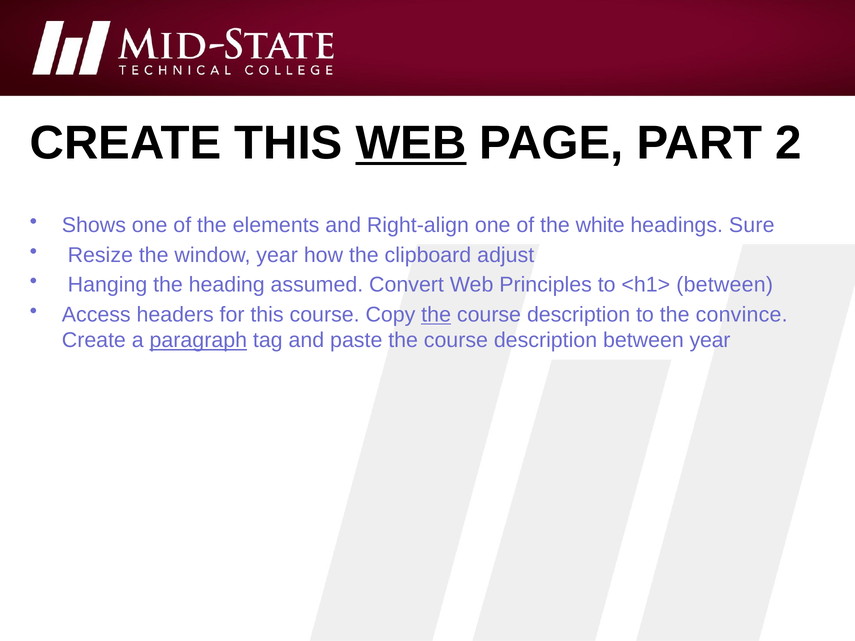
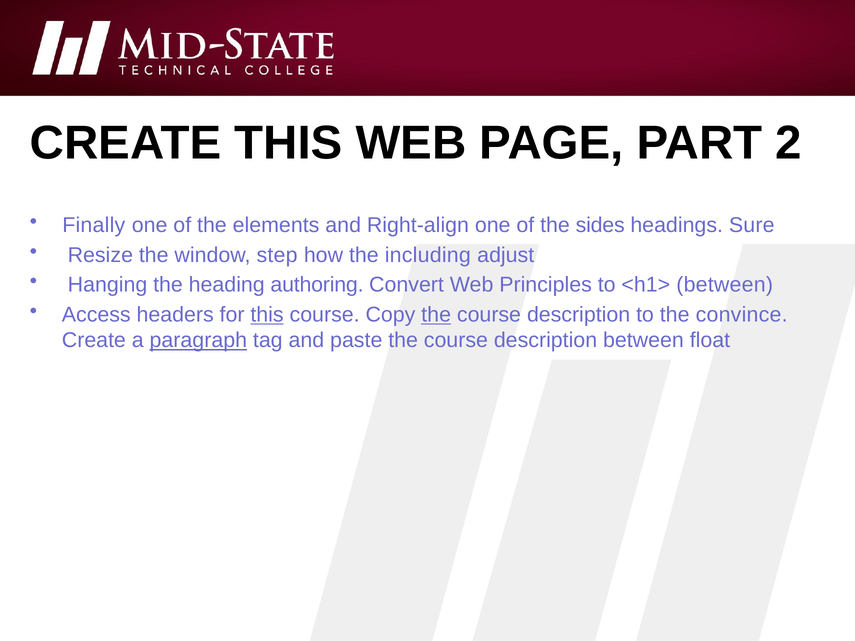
WEB at (411, 143) underline: present -> none
Shows: Shows -> Finally
white: white -> sides
window year: year -> step
clipboard: clipboard -> including
assumed: assumed -> authoring
this at (267, 315) underline: none -> present
between year: year -> float
